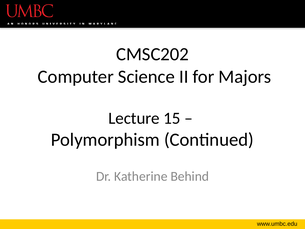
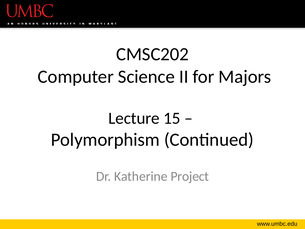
Behind: Behind -> Project
